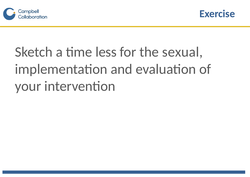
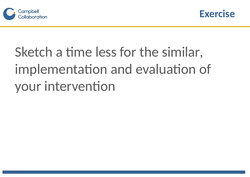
sexual: sexual -> similar
